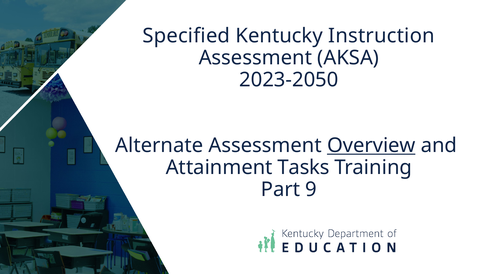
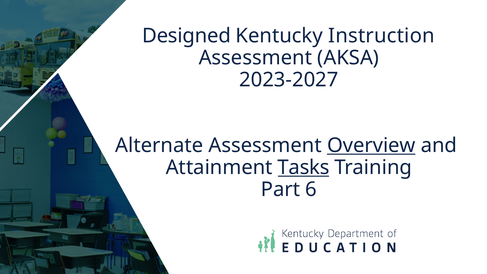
Specified: Specified -> Designed
2023-2050: 2023-2050 -> 2023-2027
Tasks underline: none -> present
9: 9 -> 6
